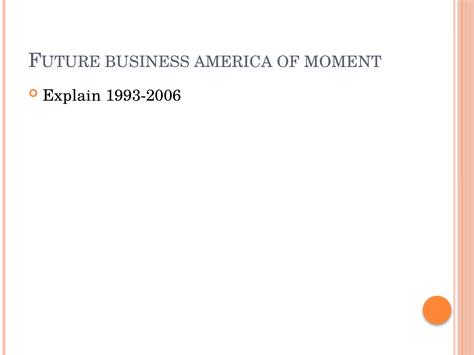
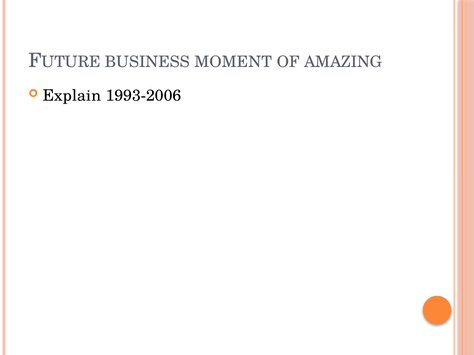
AMERICA: AMERICA -> MOMENT
MOMENT: MOMENT -> AMAZING
